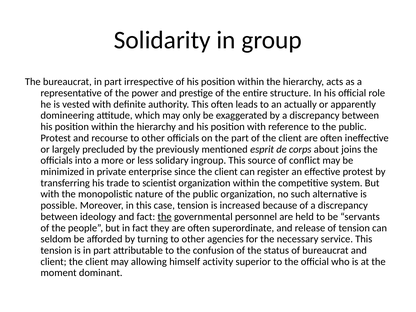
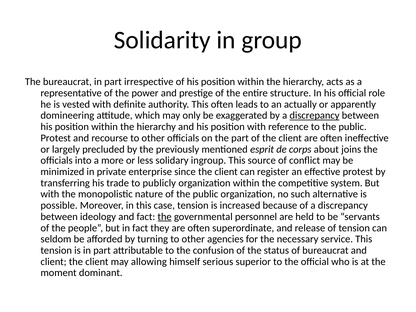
discrepancy at (315, 116) underline: none -> present
scientist: scientist -> publicly
activity: activity -> serious
